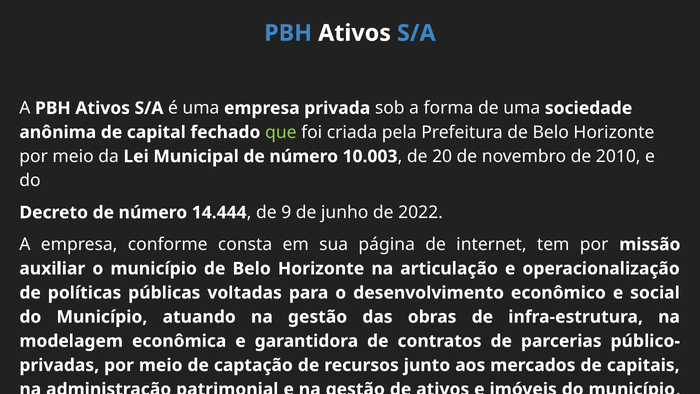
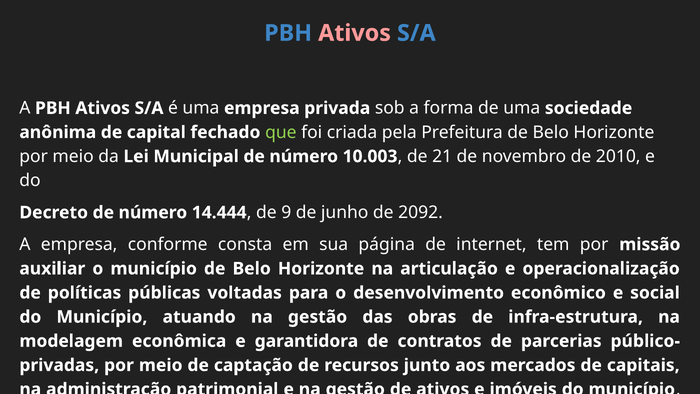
Ativos at (355, 33) colour: white -> pink
20: 20 -> 21
2022: 2022 -> 2092
